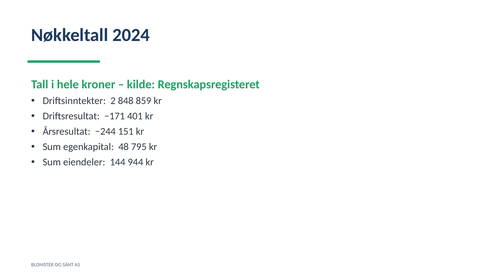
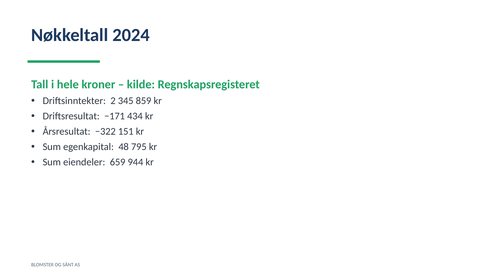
848: 848 -> 345
401: 401 -> 434
−244: −244 -> −322
144: 144 -> 659
